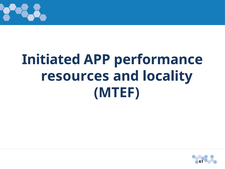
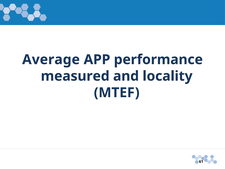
Initiated: Initiated -> Average
resources: resources -> measured
